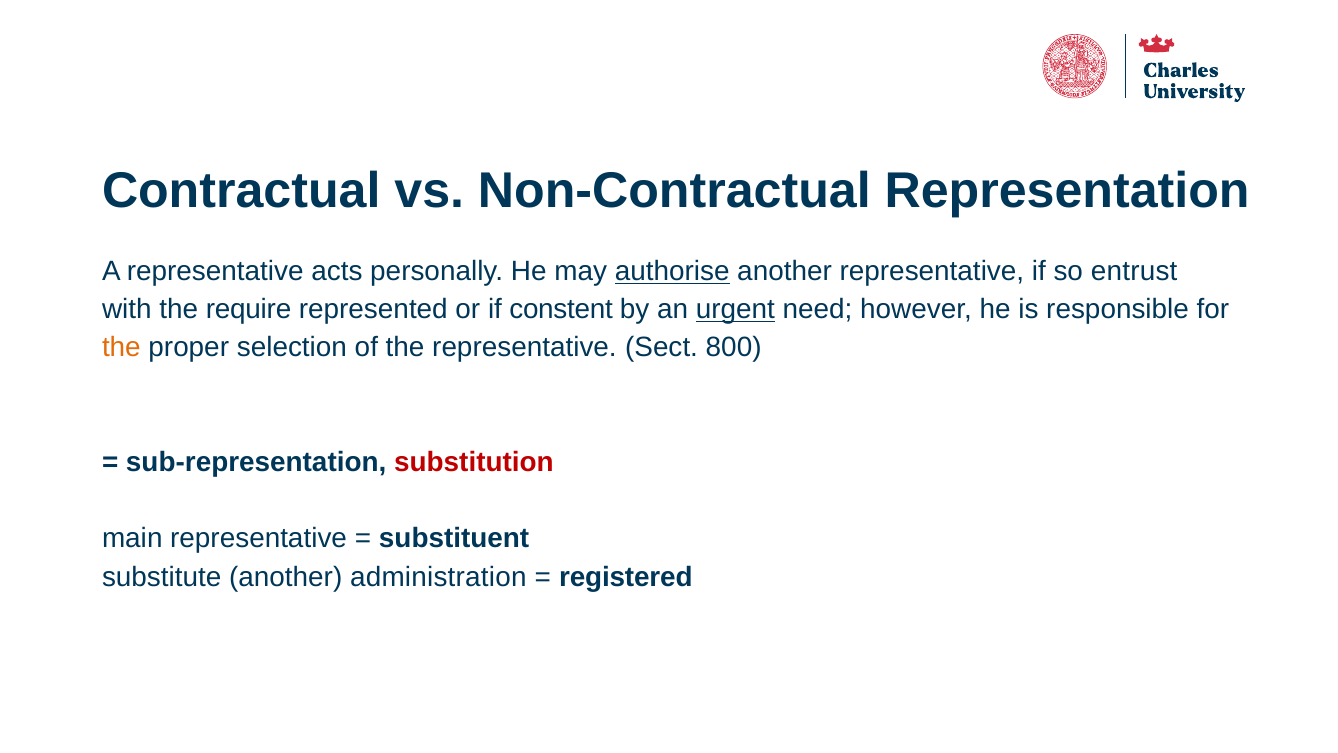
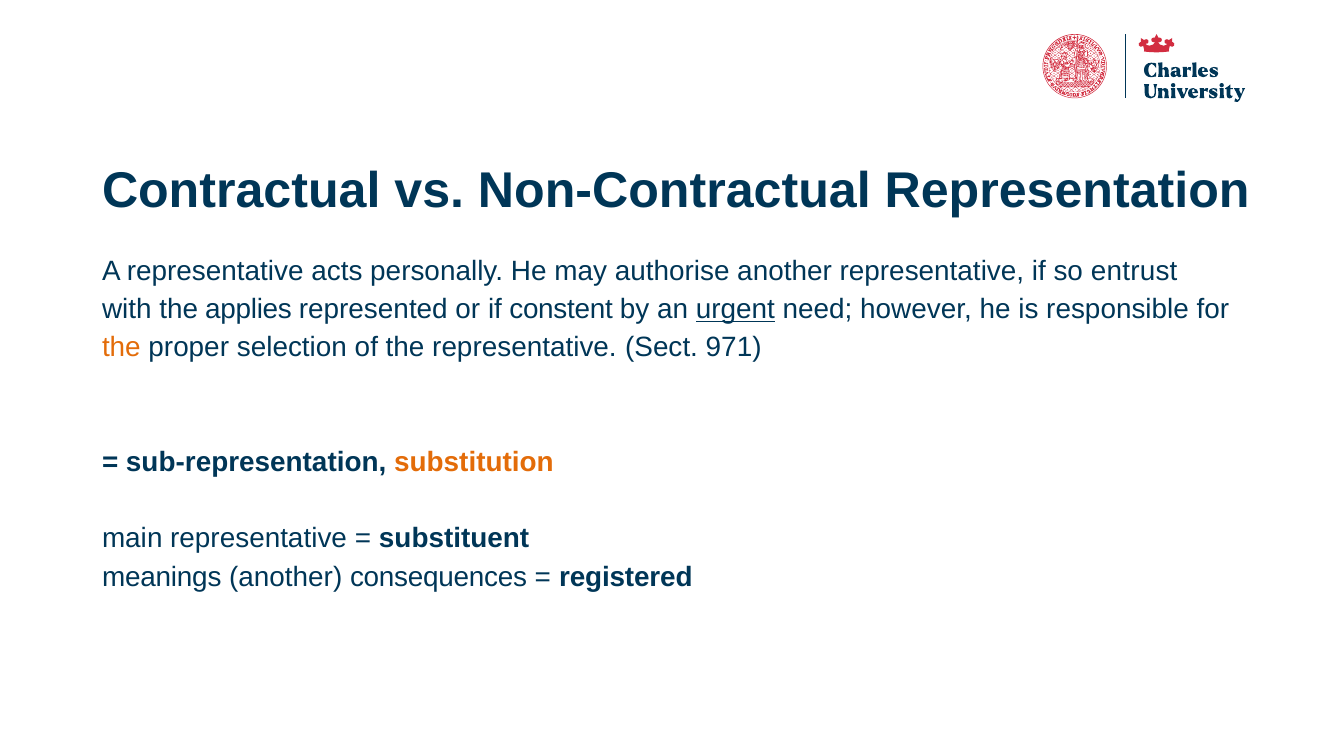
authorise underline: present -> none
require: require -> applies
800: 800 -> 971
substitution colour: red -> orange
substitute: substitute -> meanings
administration: administration -> consequences
